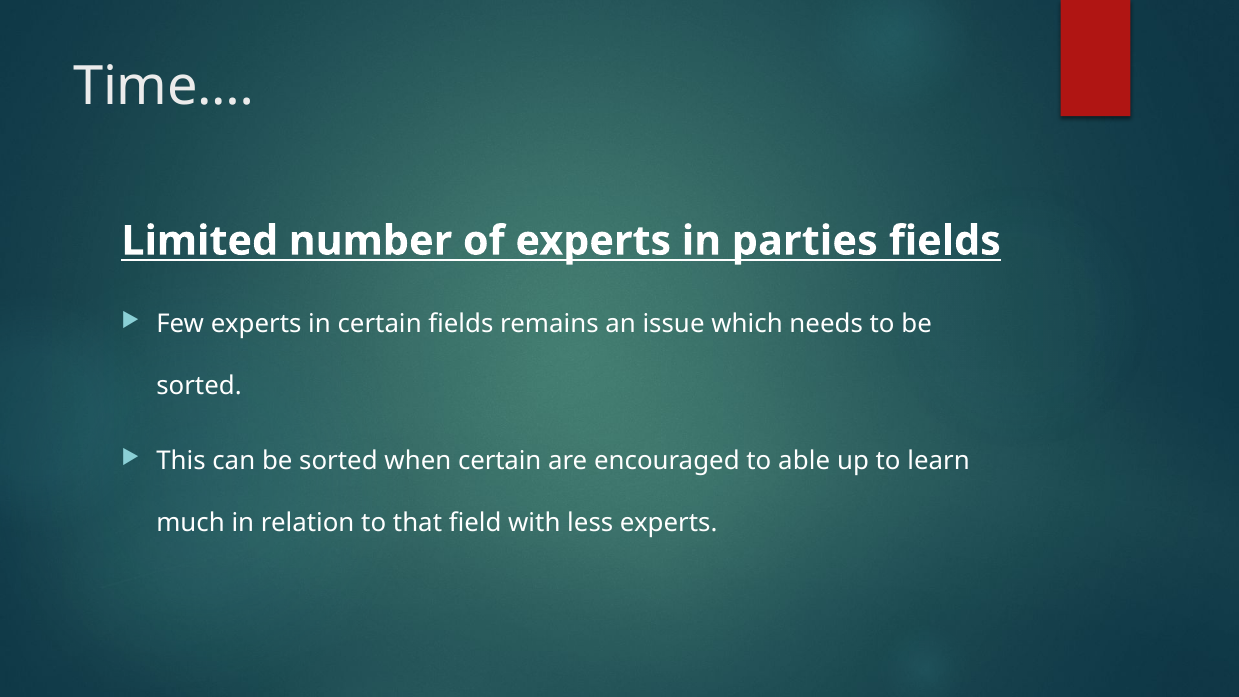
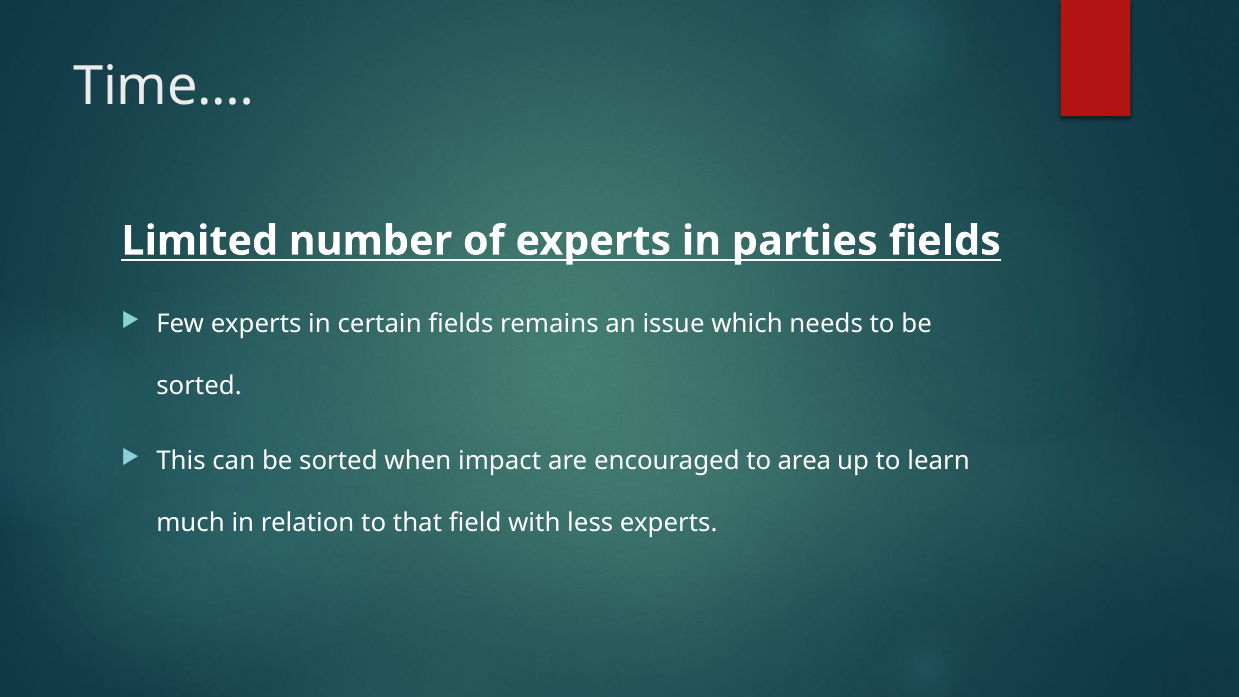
when certain: certain -> impact
able: able -> area
